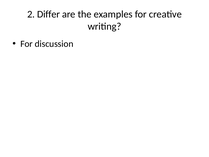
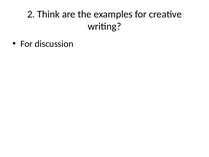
Differ: Differ -> Think
